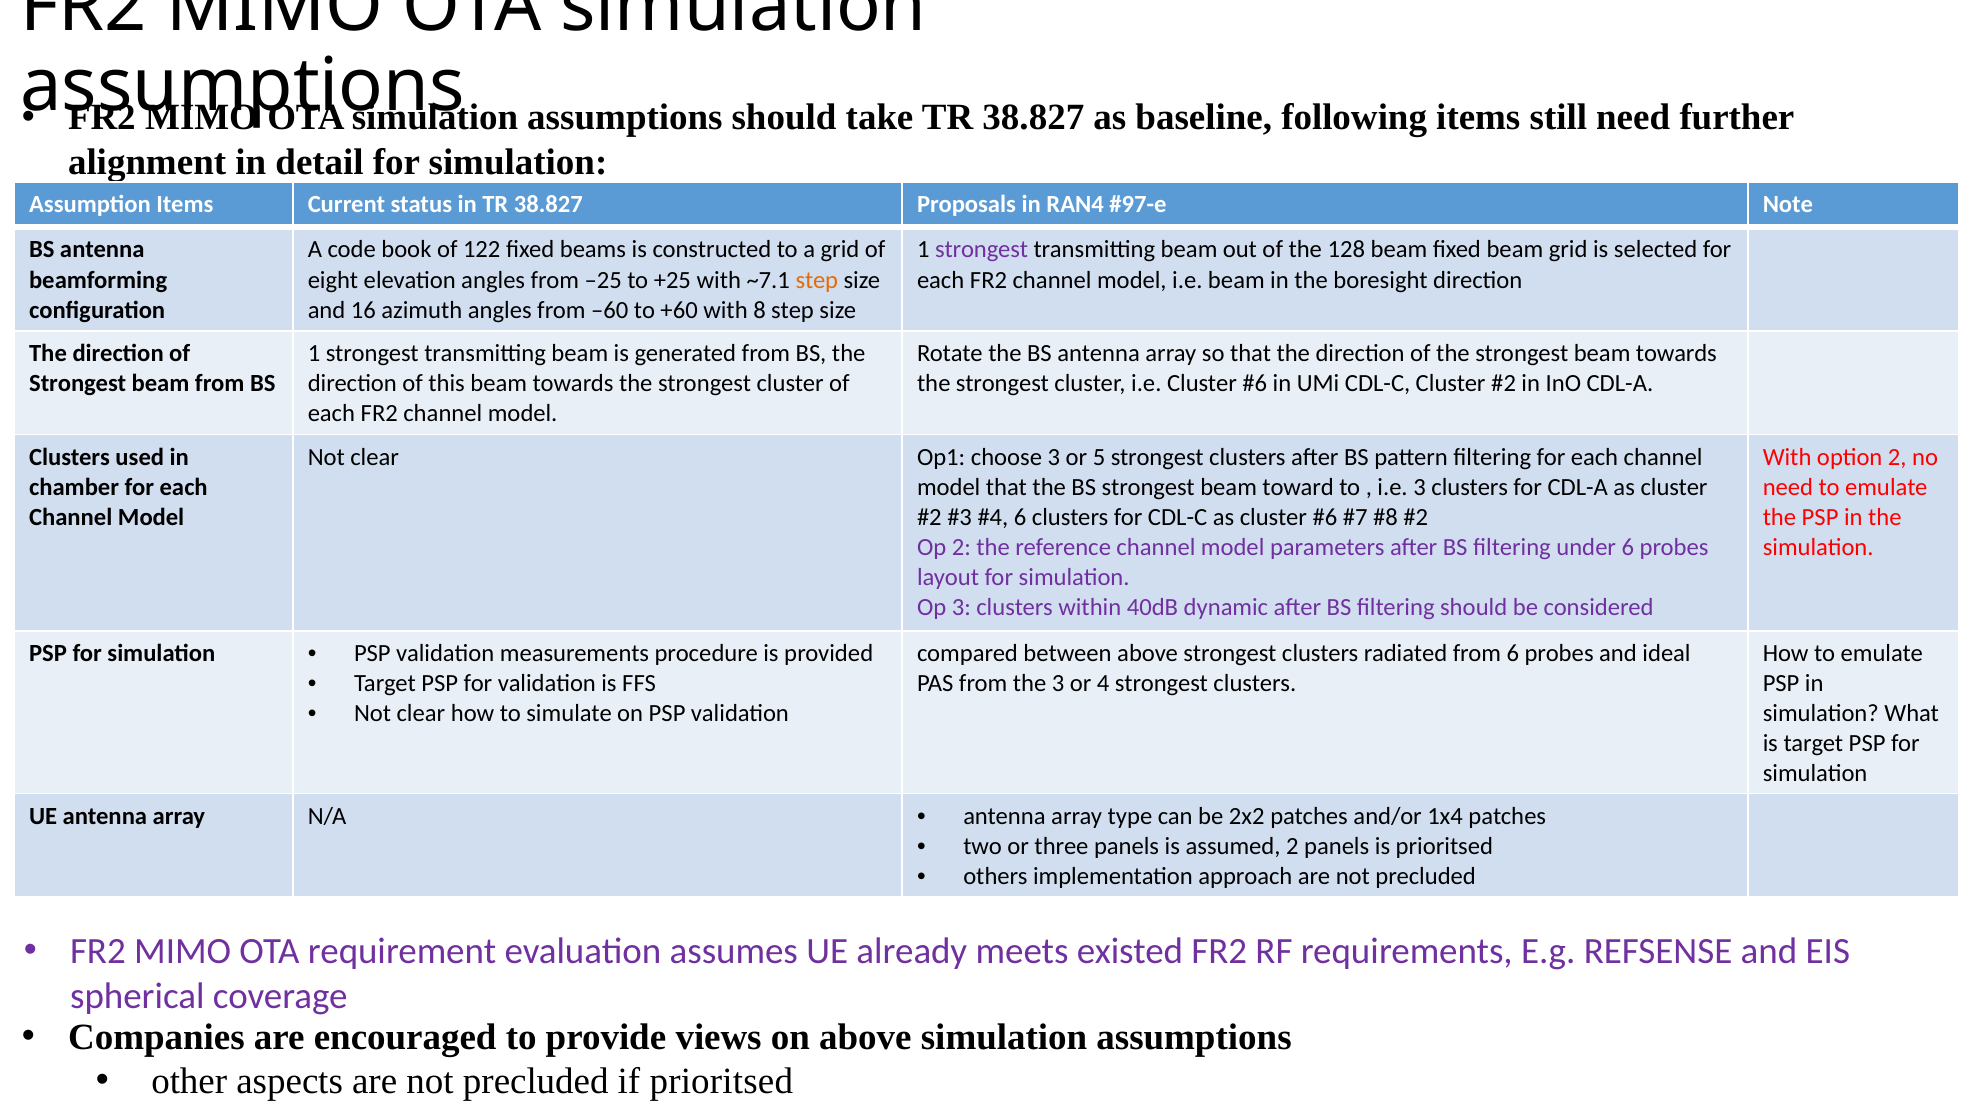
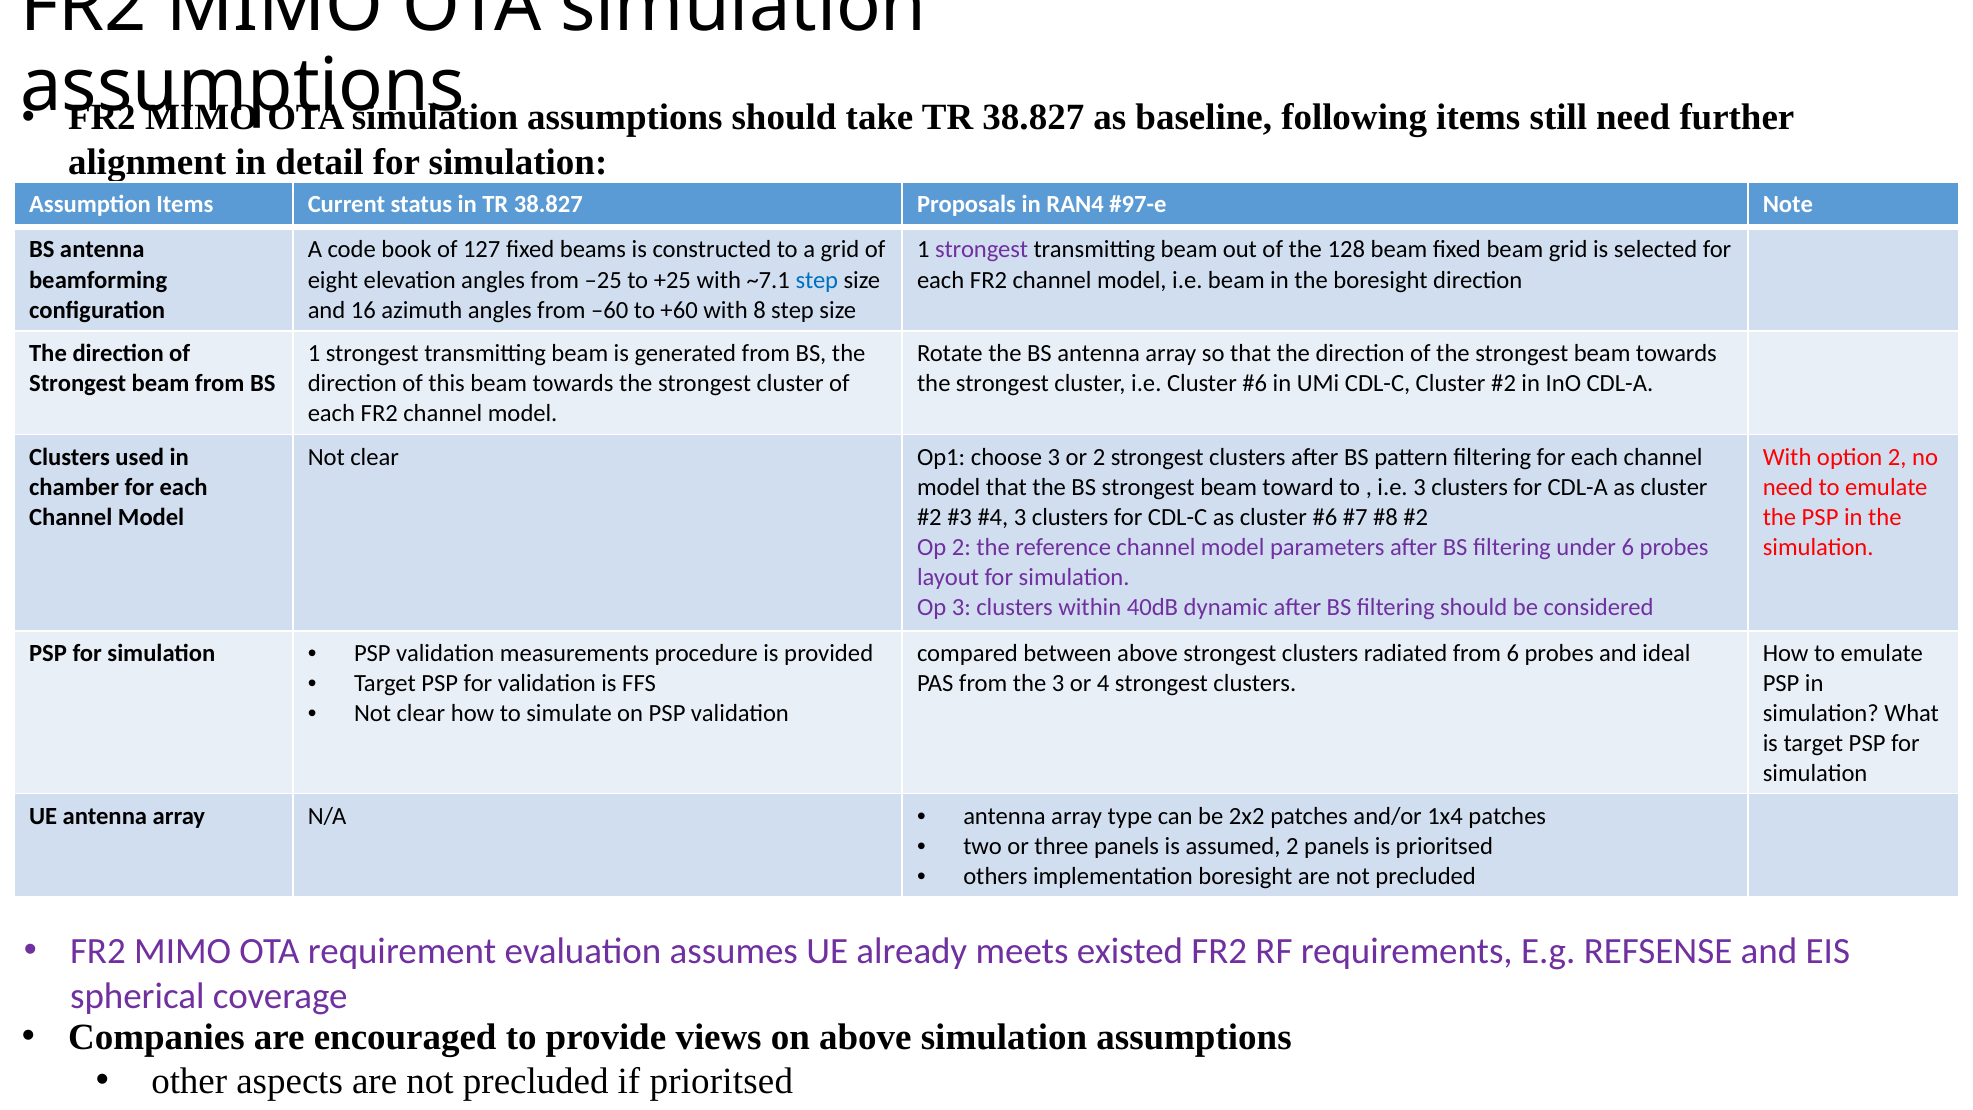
122: 122 -> 127
step at (817, 280) colour: orange -> blue
or 5: 5 -> 2
6 at (1020, 517): 6 -> 3
implementation approach: approach -> boresight
